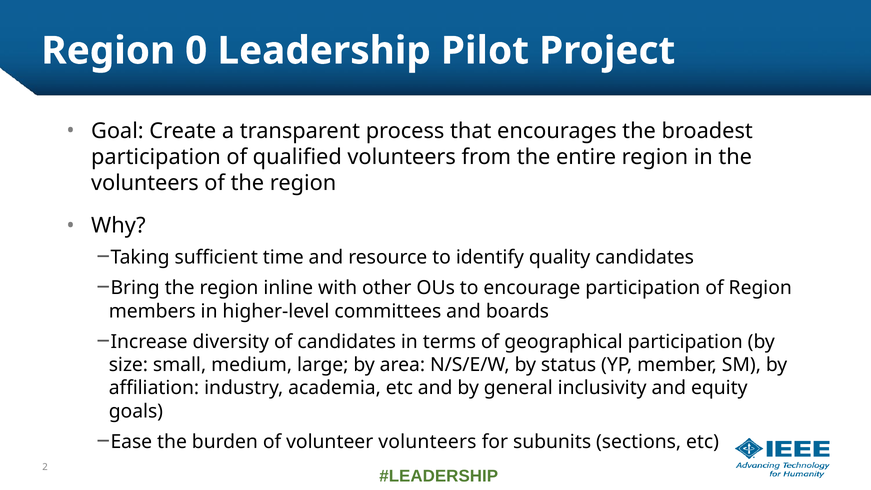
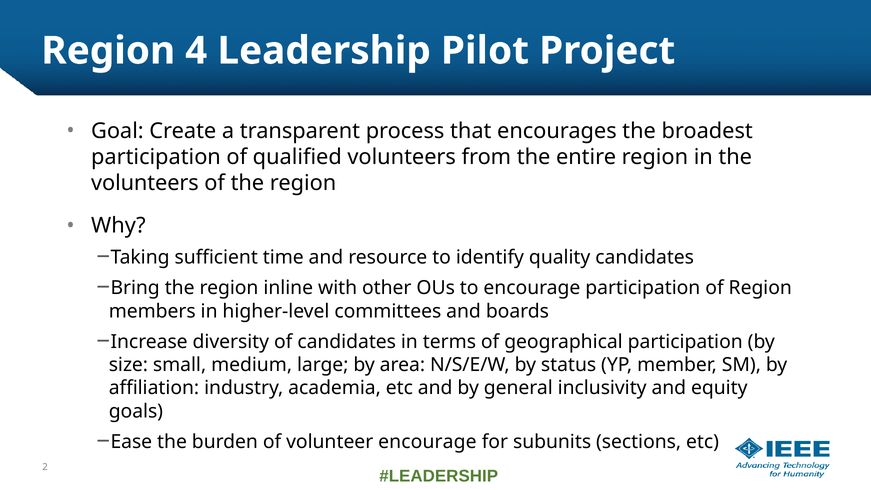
0: 0 -> 4
volunteer volunteers: volunteers -> encourage
